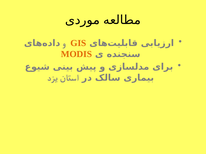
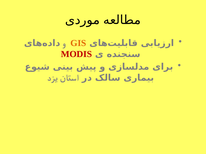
MODIS colour: orange -> red
